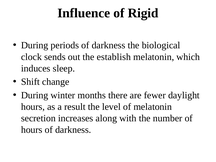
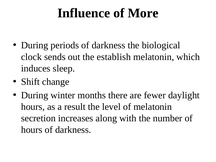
Rigid: Rigid -> More
